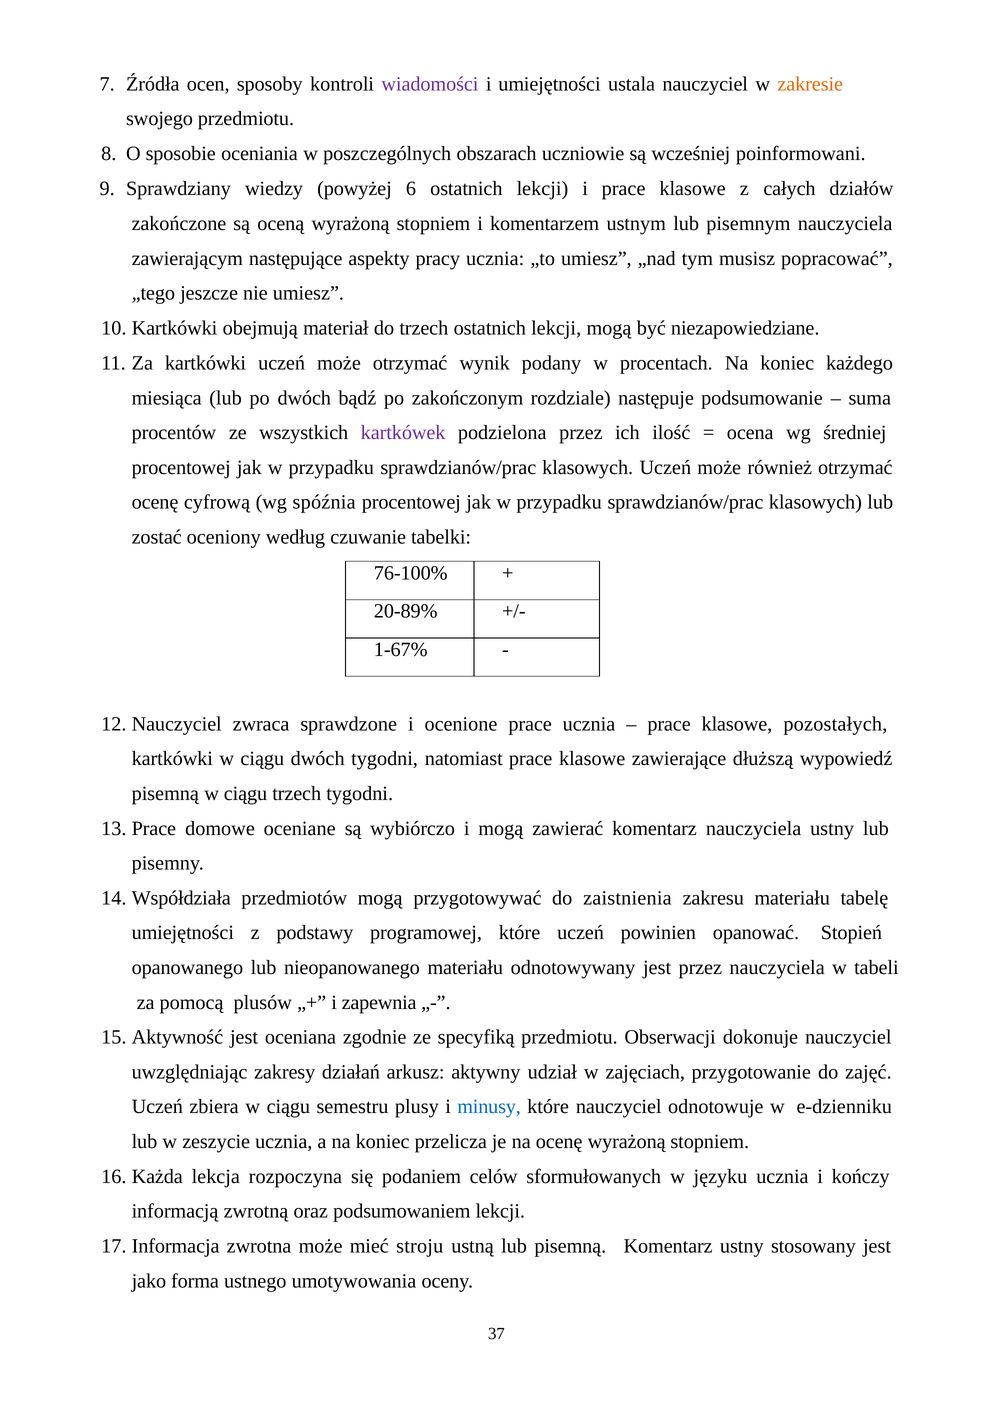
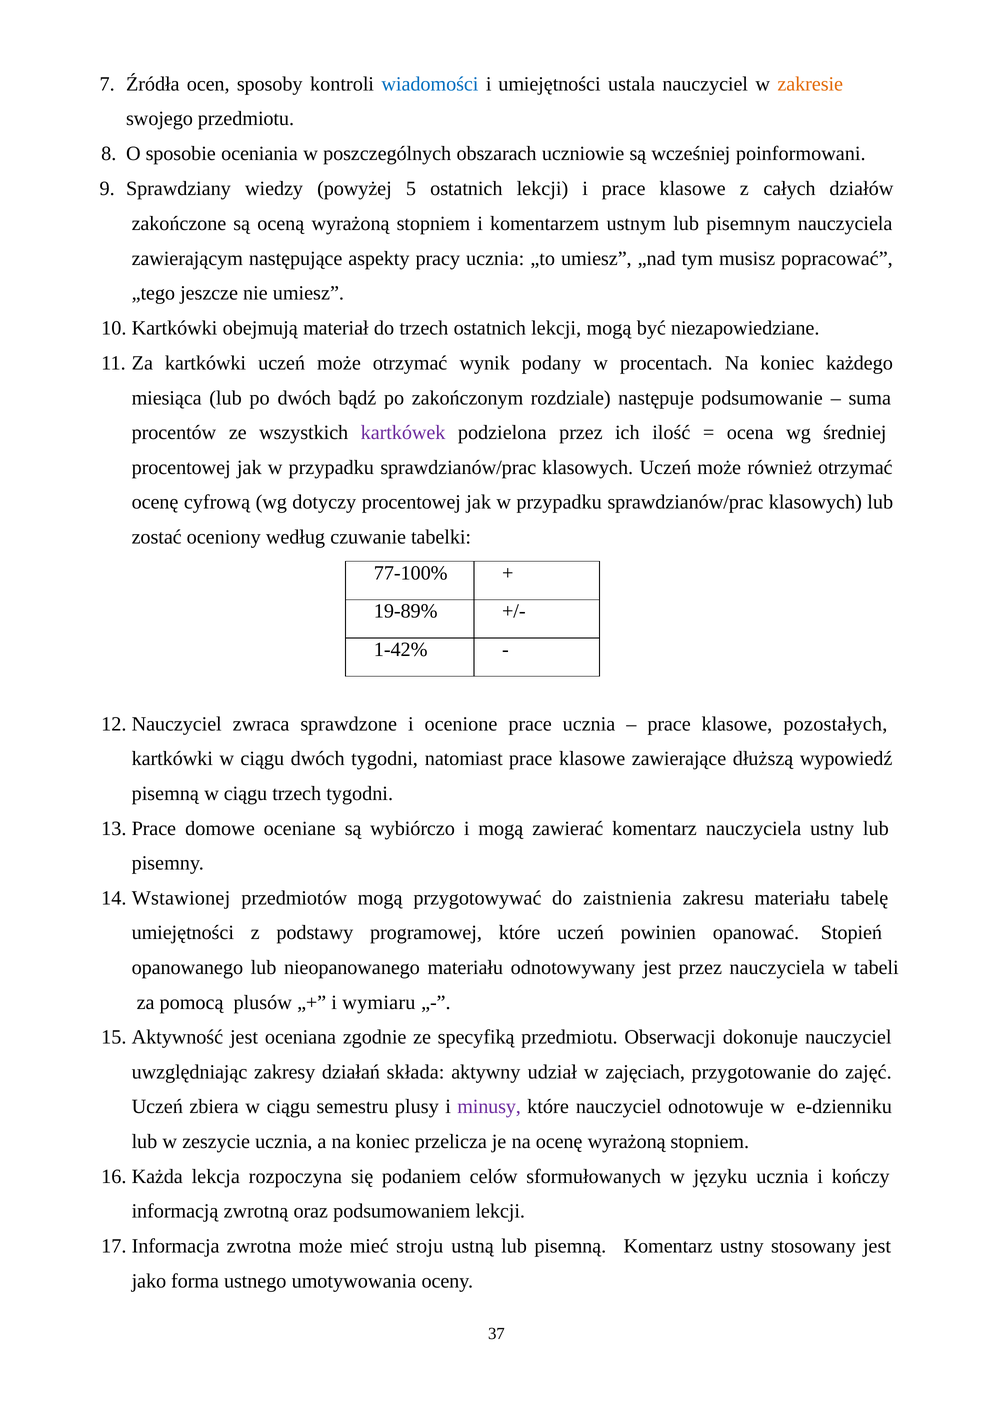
wiadomości colour: purple -> blue
6: 6 -> 5
spóźnia: spóźnia -> dotyczy
76-100%: 76-100% -> 77-100%
20-89%: 20-89% -> 19-89%
1-67%: 1-67% -> 1-42%
Współdziała: Współdziała -> Wstawionej
zapewnia: zapewnia -> wymiaru
arkusz: arkusz -> składa
minusy colour: blue -> purple
